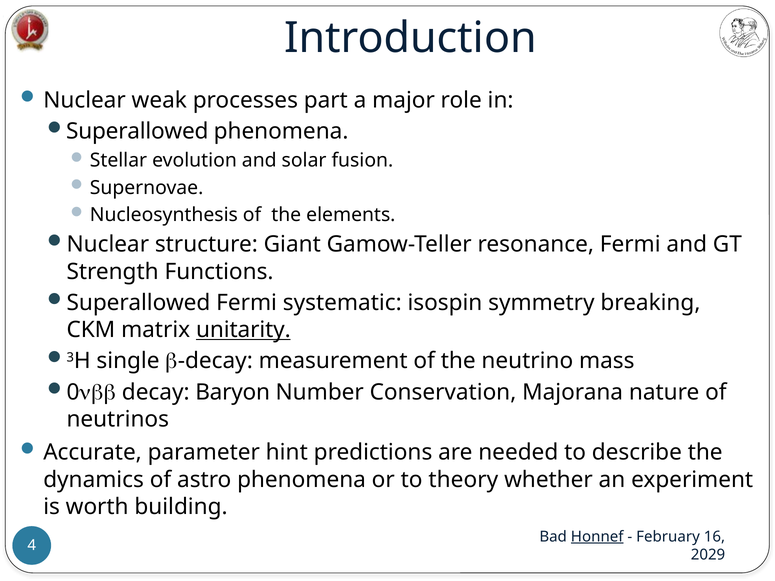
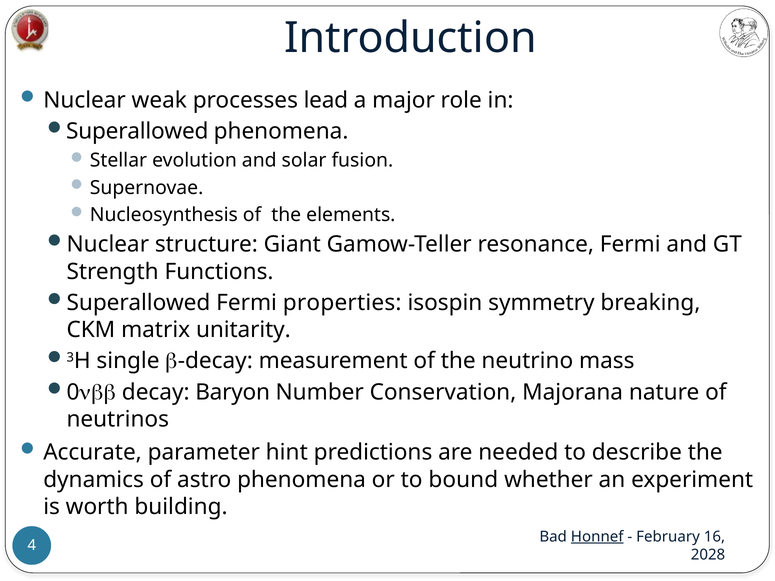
part: part -> lead
systematic: systematic -> properties
unitarity underline: present -> none
theory: theory -> bound
2029: 2029 -> 2028
